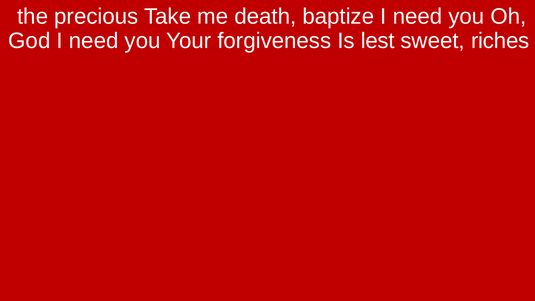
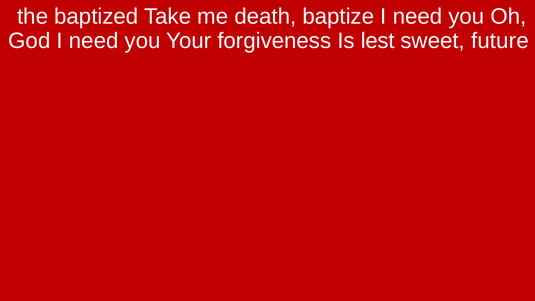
precious: precious -> baptized
riches: riches -> future
